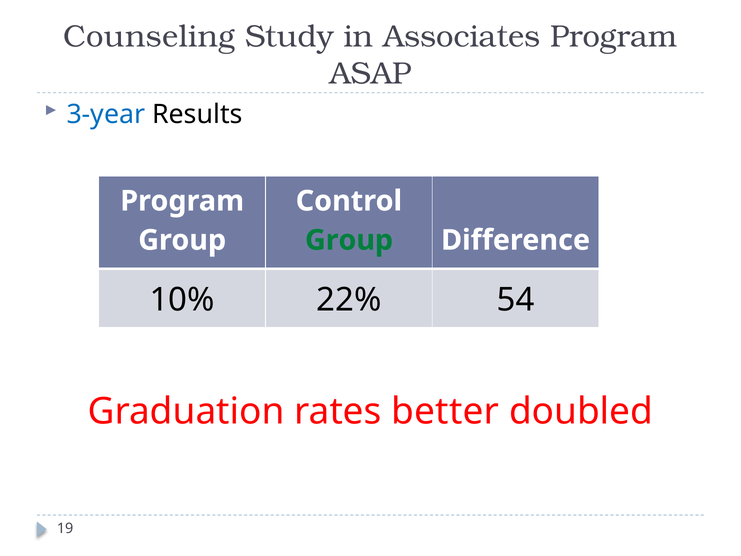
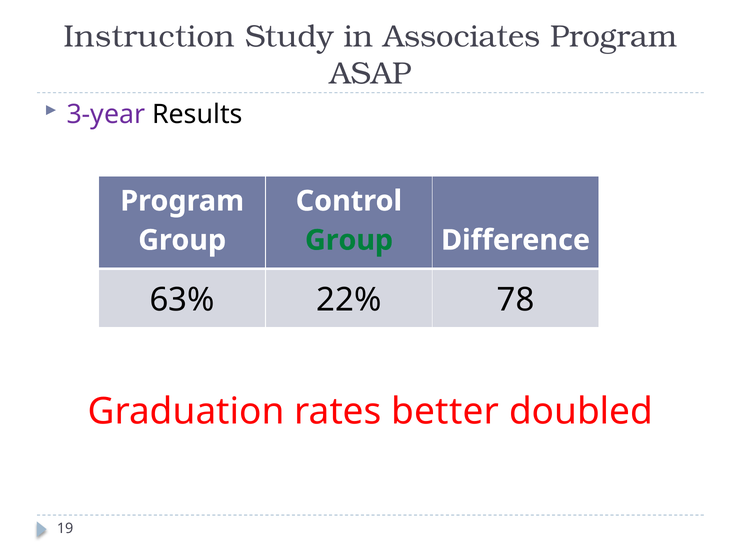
Counseling: Counseling -> Instruction
3-year colour: blue -> purple
10%: 10% -> 63%
54: 54 -> 78
